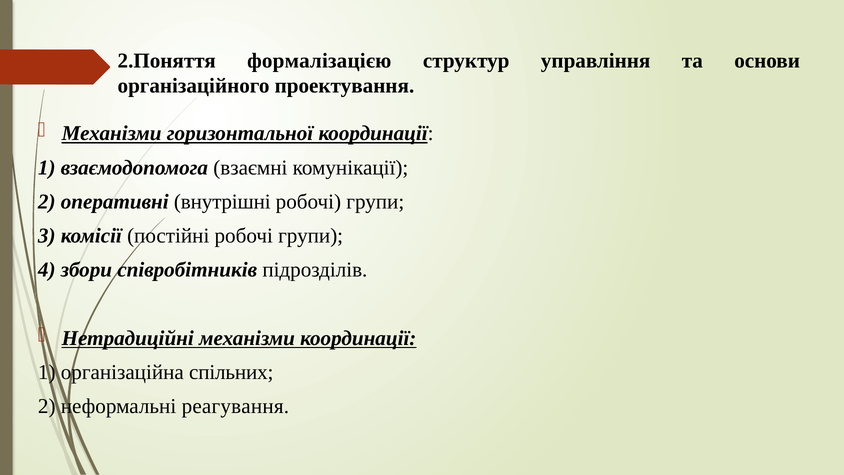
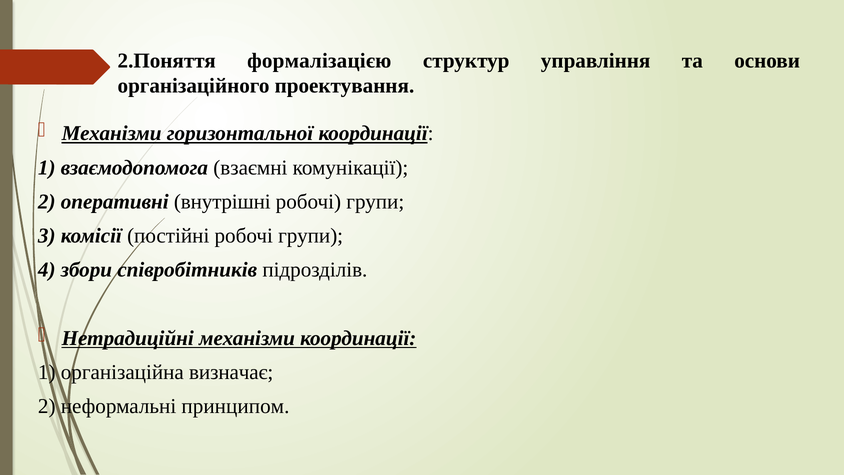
спільних: спільних -> визначає
реагування: реагування -> принципом
